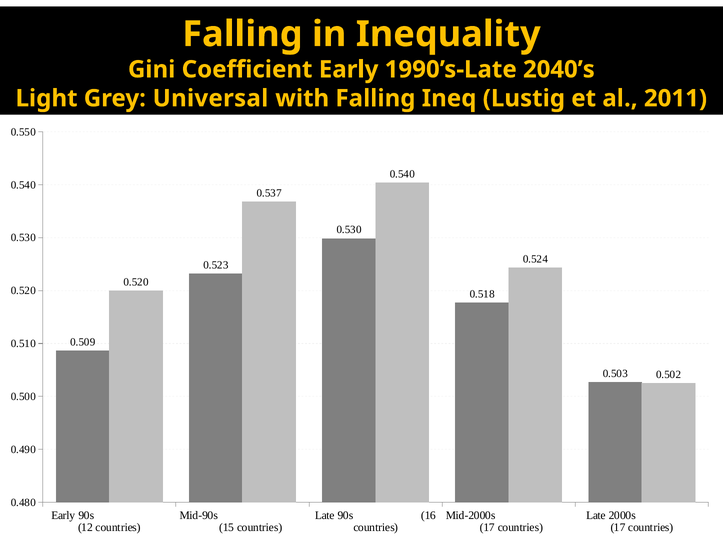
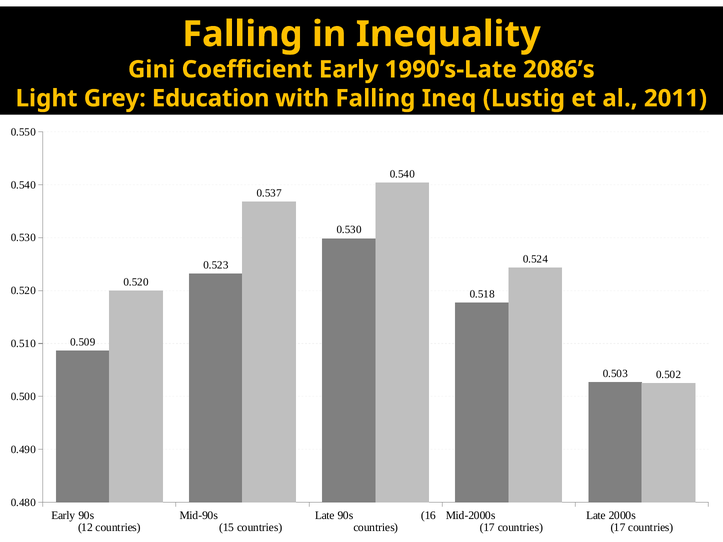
2040’s: 2040’s -> 2086’s
Universal: Universal -> Education
